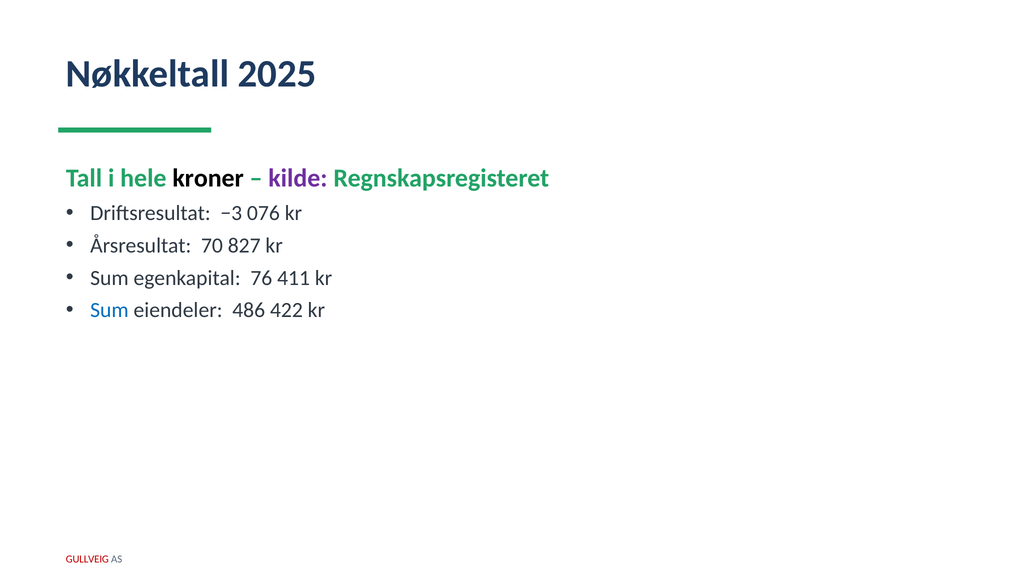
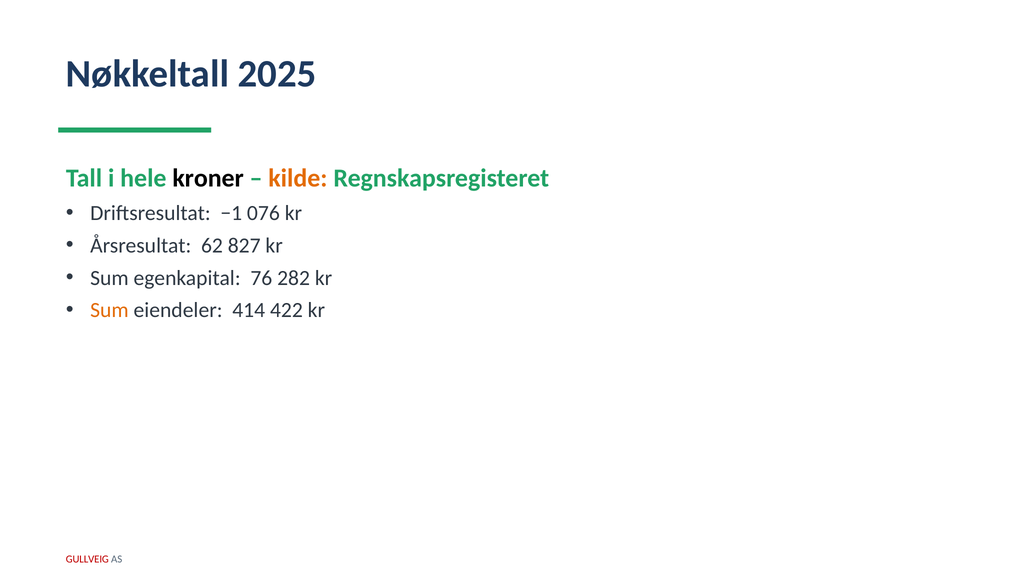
kilde colour: purple -> orange
−3: −3 -> −1
70: 70 -> 62
411: 411 -> 282
Sum at (109, 310) colour: blue -> orange
486: 486 -> 414
